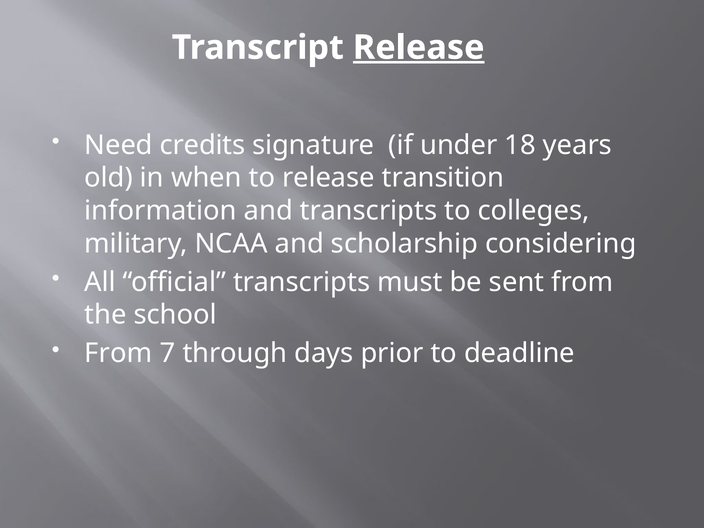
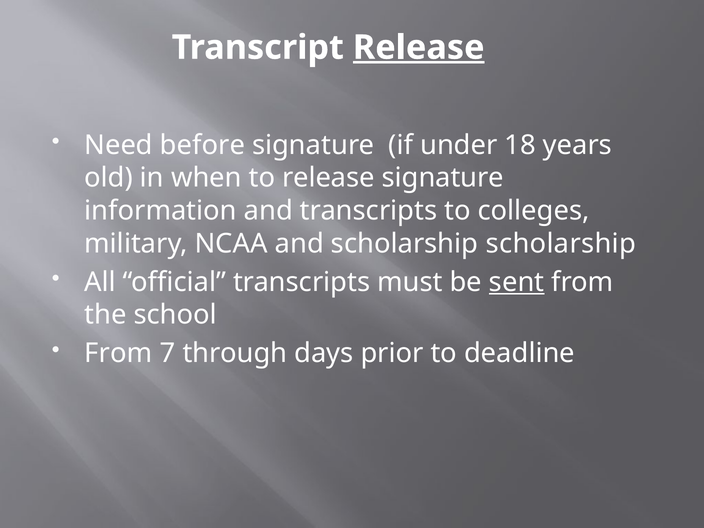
credits: credits -> before
release transition: transition -> signature
scholarship considering: considering -> scholarship
sent underline: none -> present
